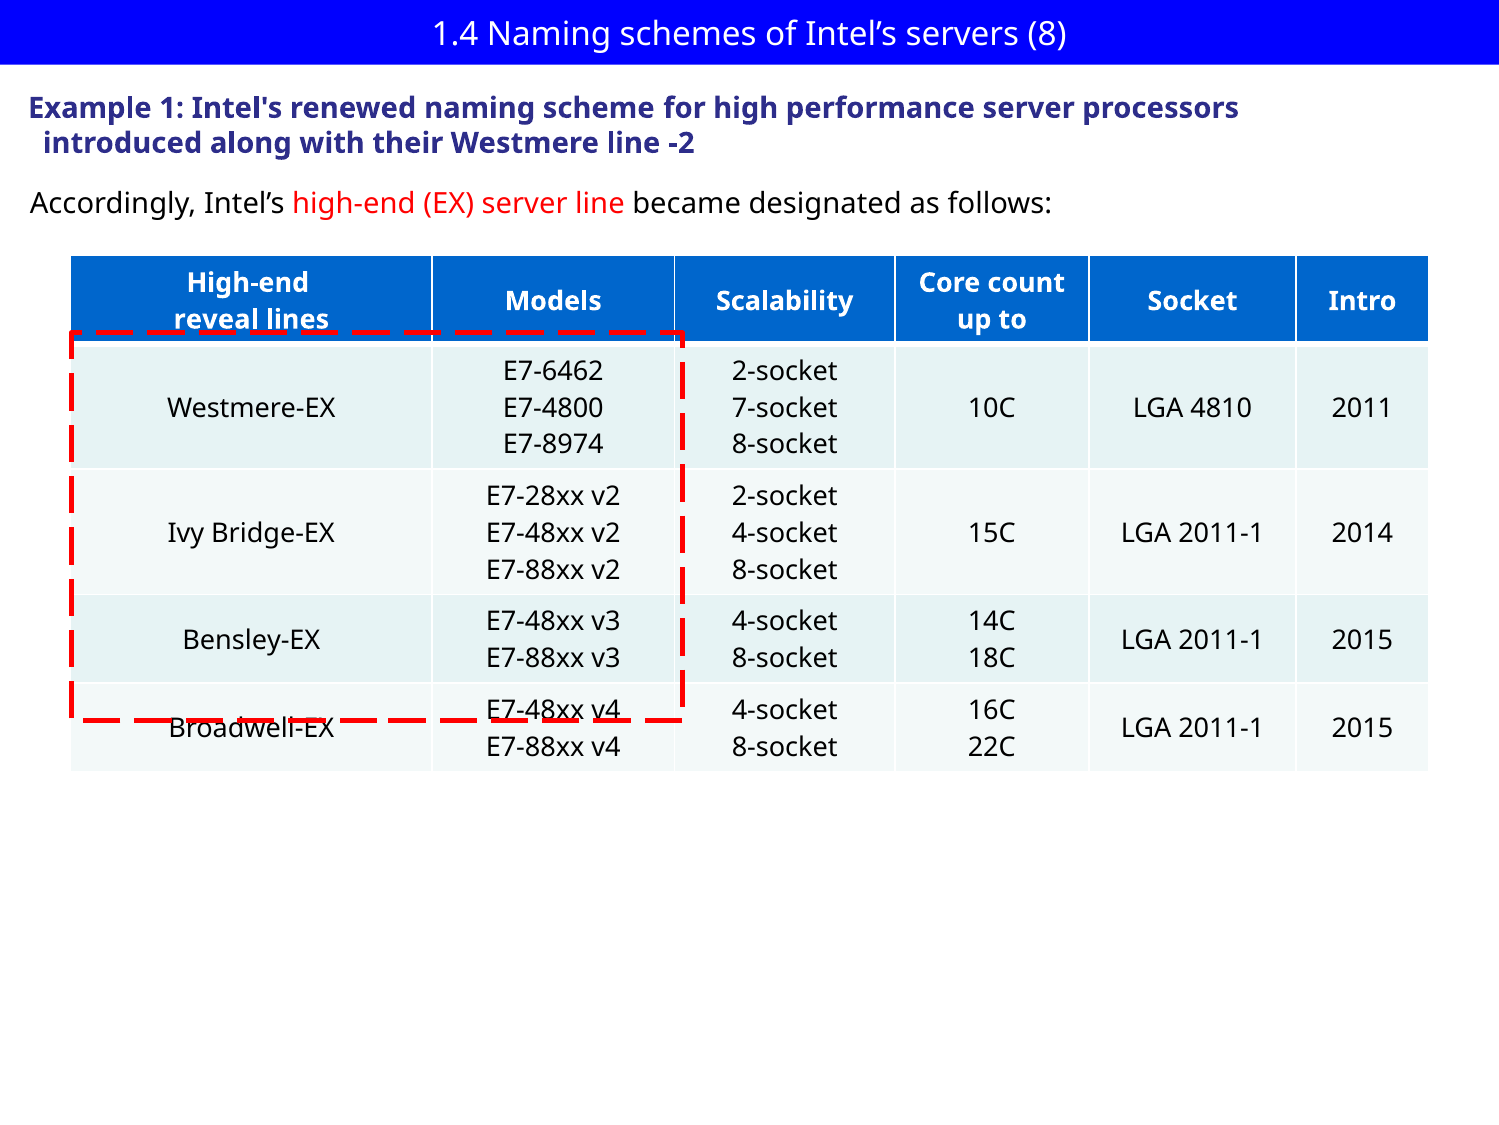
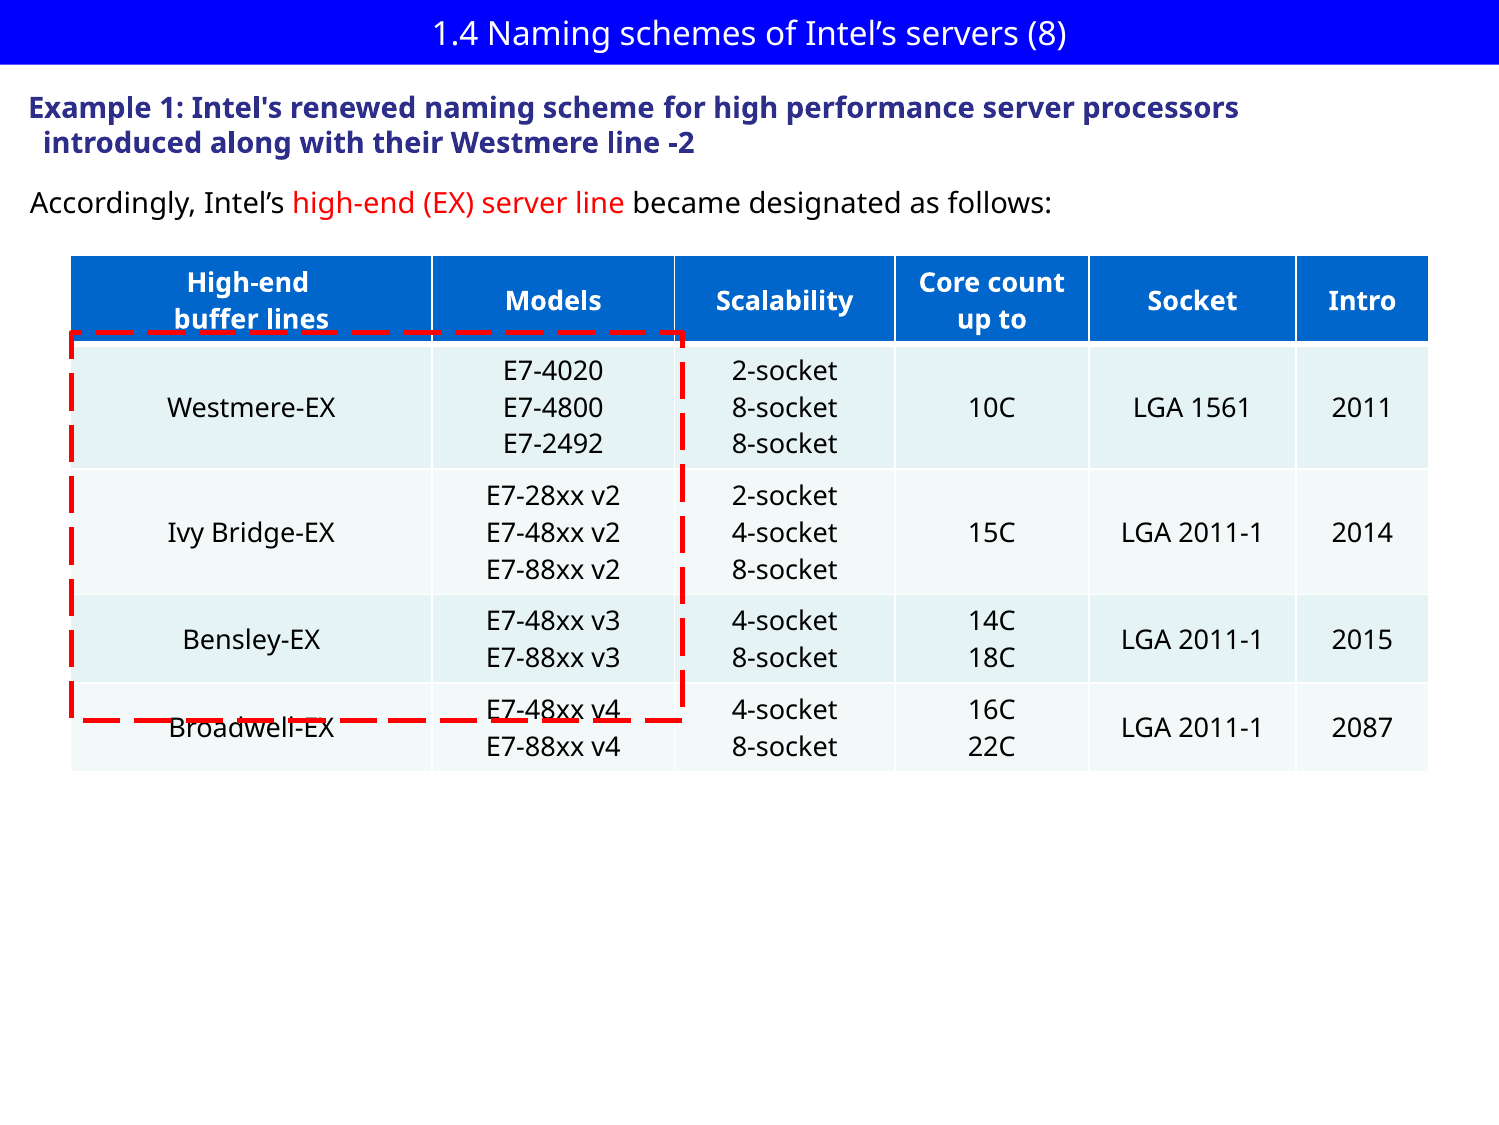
reveal: reveal -> buffer
E7-6462: E7-6462 -> E7-4020
7-socket at (785, 408): 7-socket -> 8-socket
4810: 4810 -> 1561
E7-8974: E7-8974 -> E7-2492
2015 at (1362, 728): 2015 -> 2087
